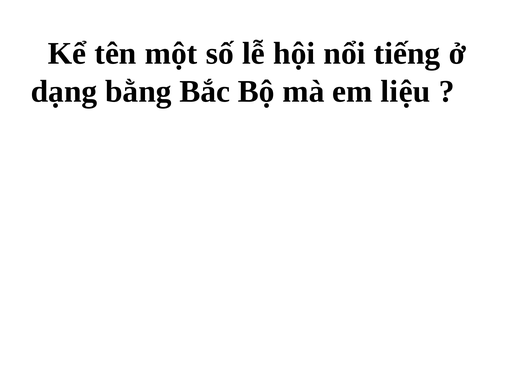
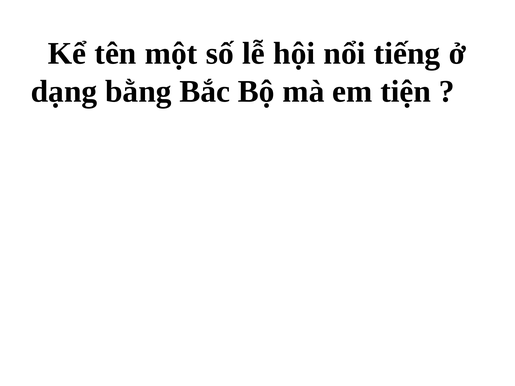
liệu: liệu -> tiện
